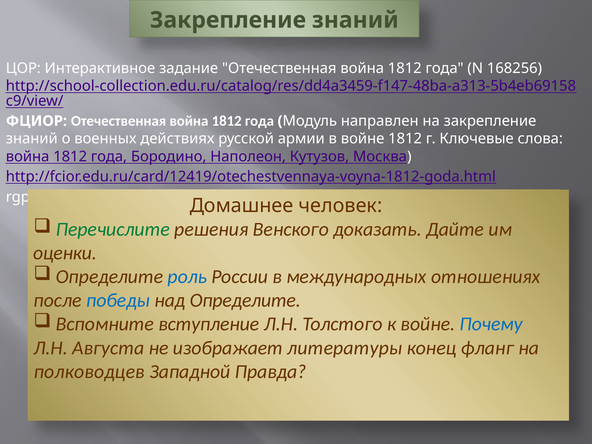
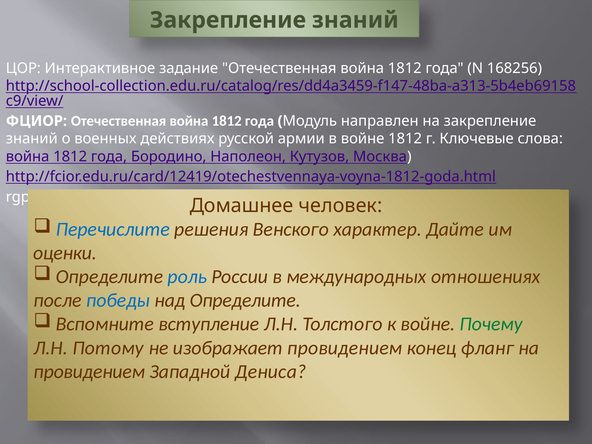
Перечислите colour: green -> blue
доказать: доказать -> характер
Почему colour: blue -> green
Августа: Августа -> Потому
изображает литературы: литературы -> провидением
полководцев at (89, 372): полководцев -> провидением
Правда: Правда -> Дениса
